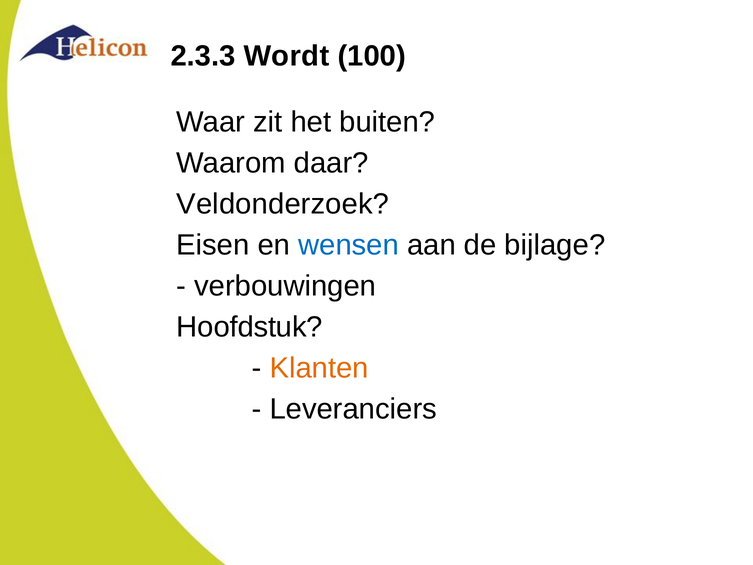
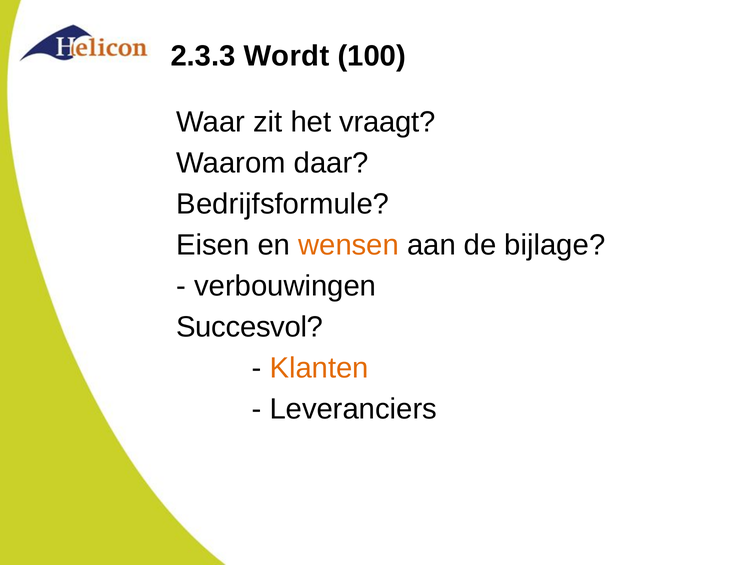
buiten: buiten -> vraagt
Veldonderzoek: Veldonderzoek -> Bedrijfsformule
wensen colour: blue -> orange
Hoofdstuk: Hoofdstuk -> Succesvol
